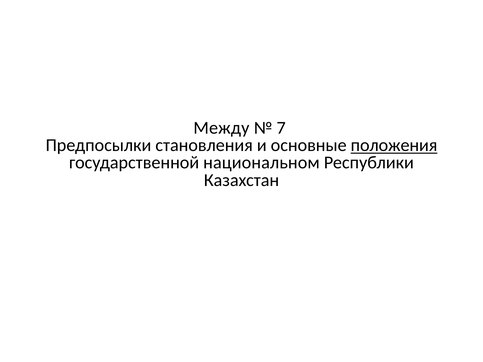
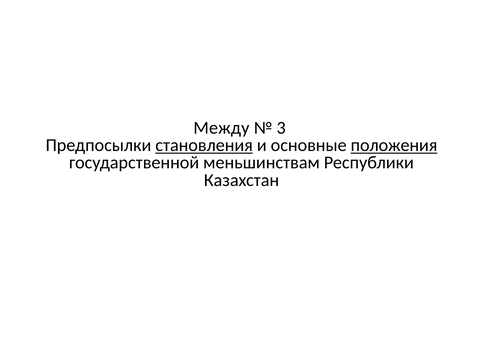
7: 7 -> 3
становления underline: none -> present
национальном: национальном -> меньшинствам
